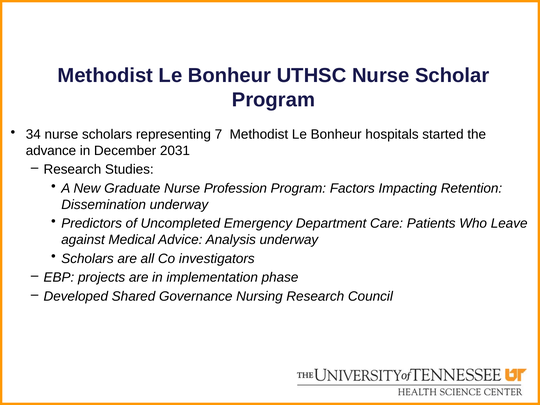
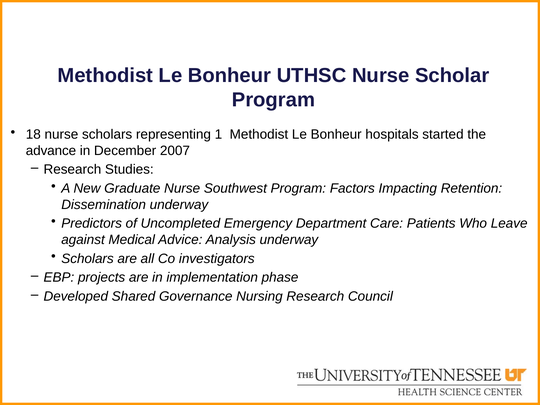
34: 34 -> 18
7: 7 -> 1
2031: 2031 -> 2007
Profession: Profession -> Southwest
